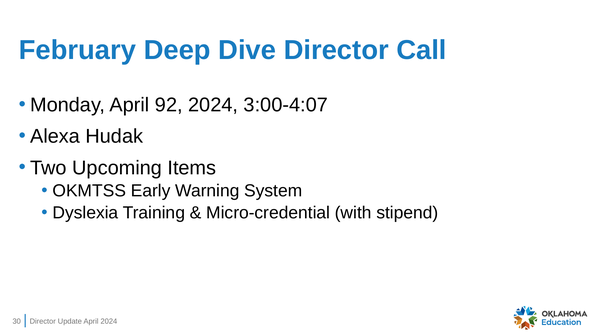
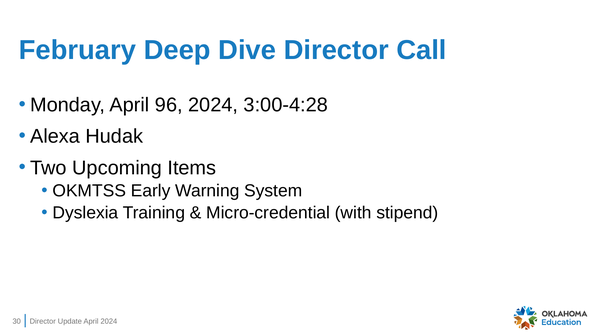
92: 92 -> 96
3:00-4:07: 3:00-4:07 -> 3:00-4:28
